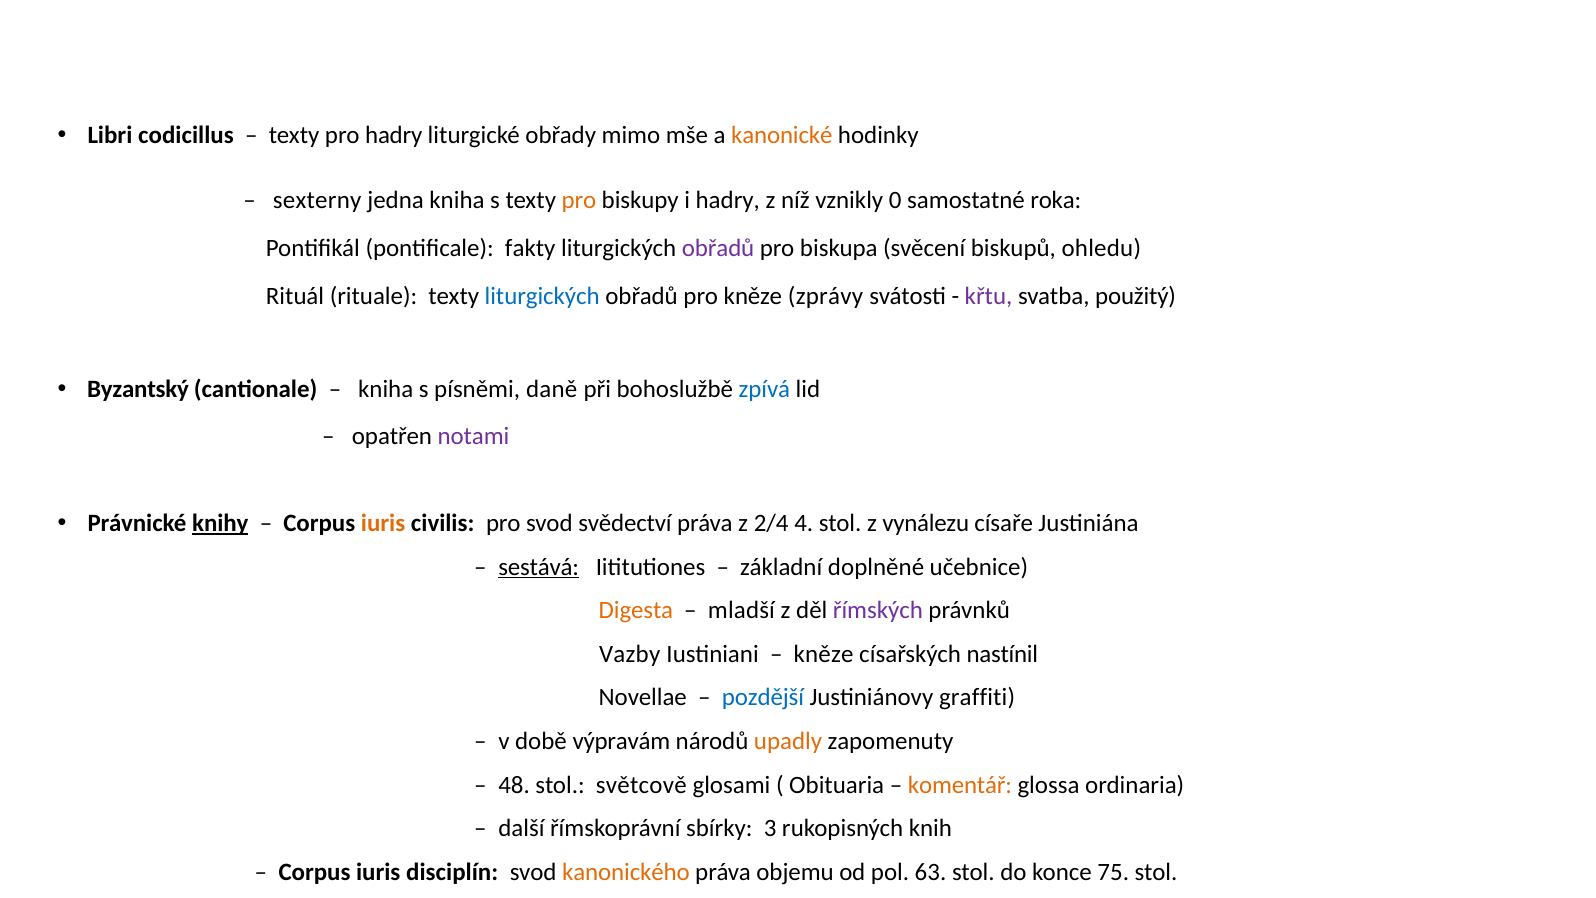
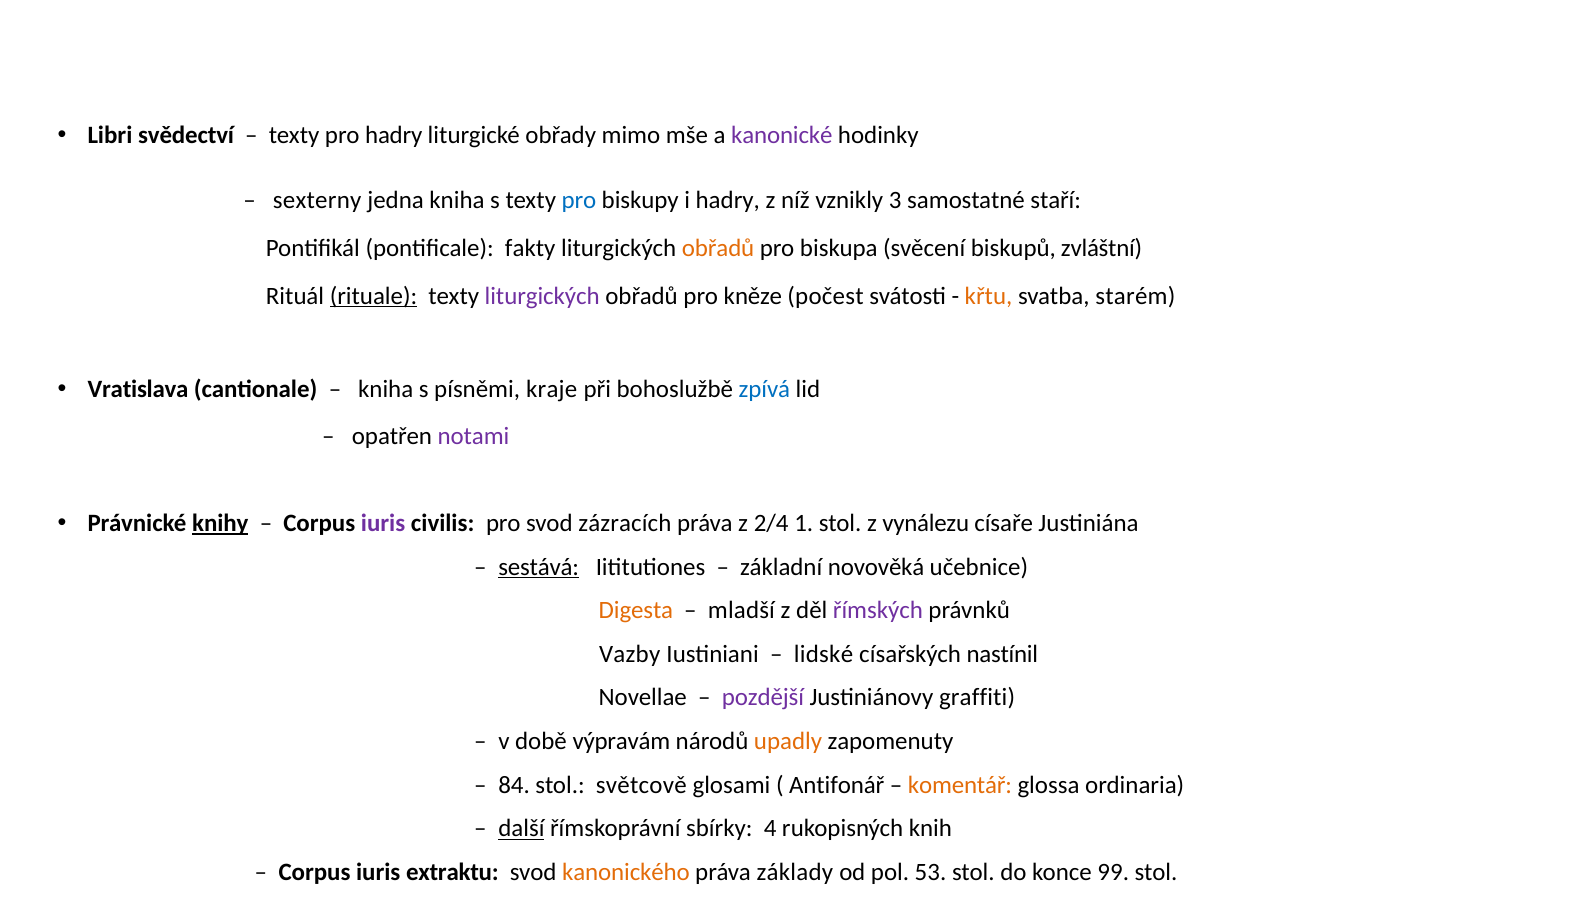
codicillus: codicillus -> svědectví
kanonické colour: orange -> purple
pro at (579, 200) colour: orange -> blue
0: 0 -> 3
roka: roka -> staří
obřadů at (718, 248) colour: purple -> orange
ohledu: ohledu -> zvláštní
rituale underline: none -> present
liturgických at (542, 296) colour: blue -> purple
zprávy: zprávy -> počest
křtu colour: purple -> orange
použitý: použitý -> starém
Byzantský: Byzantský -> Vratislava
daně: daně -> kraje
iuris at (383, 523) colour: orange -> purple
svědectví: svědectví -> zázracích
4: 4 -> 1
doplněné: doplněné -> novověká
kněze at (824, 654): kněze -> lidské
pozdější colour: blue -> purple
48: 48 -> 84
Obituaria: Obituaria -> Antifonář
další underline: none -> present
3: 3 -> 4
disciplín: disciplín -> extraktu
objemu: objemu -> základy
63: 63 -> 53
75: 75 -> 99
